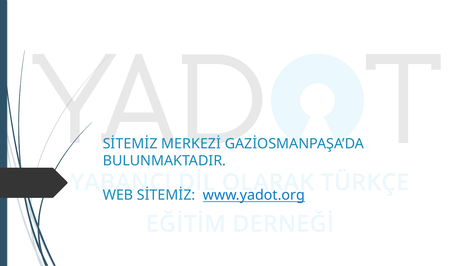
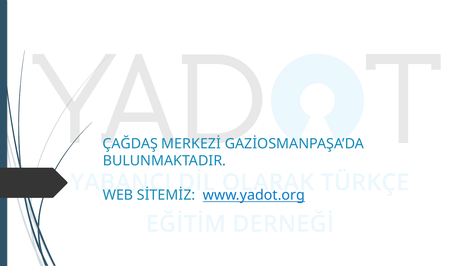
SİTEMİZ at (130, 144): SİTEMİZ -> ÇAĞDAŞ
